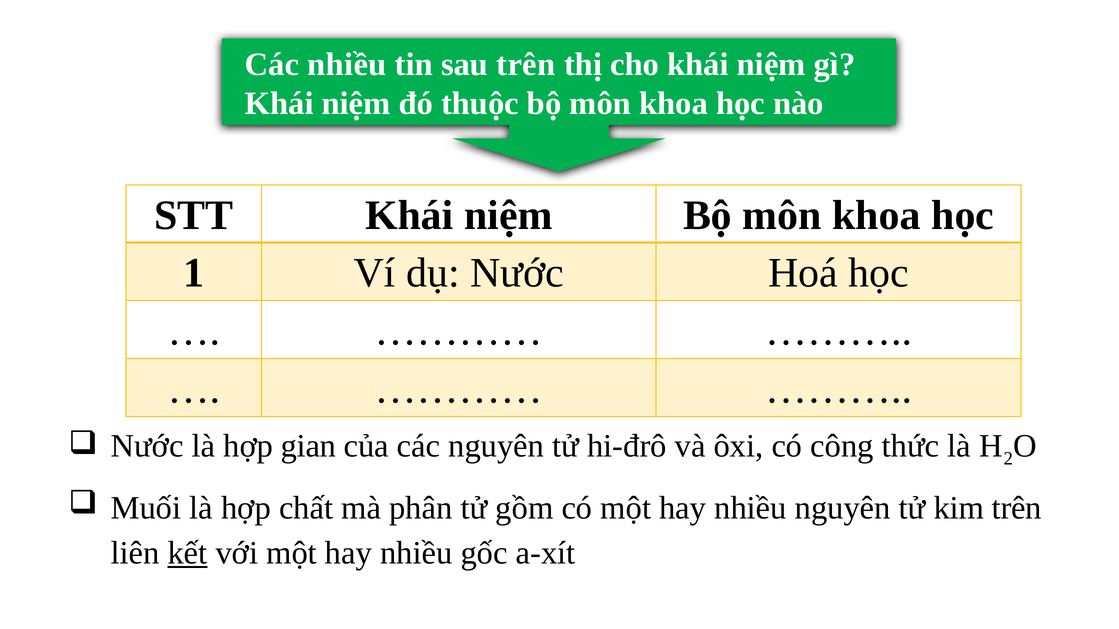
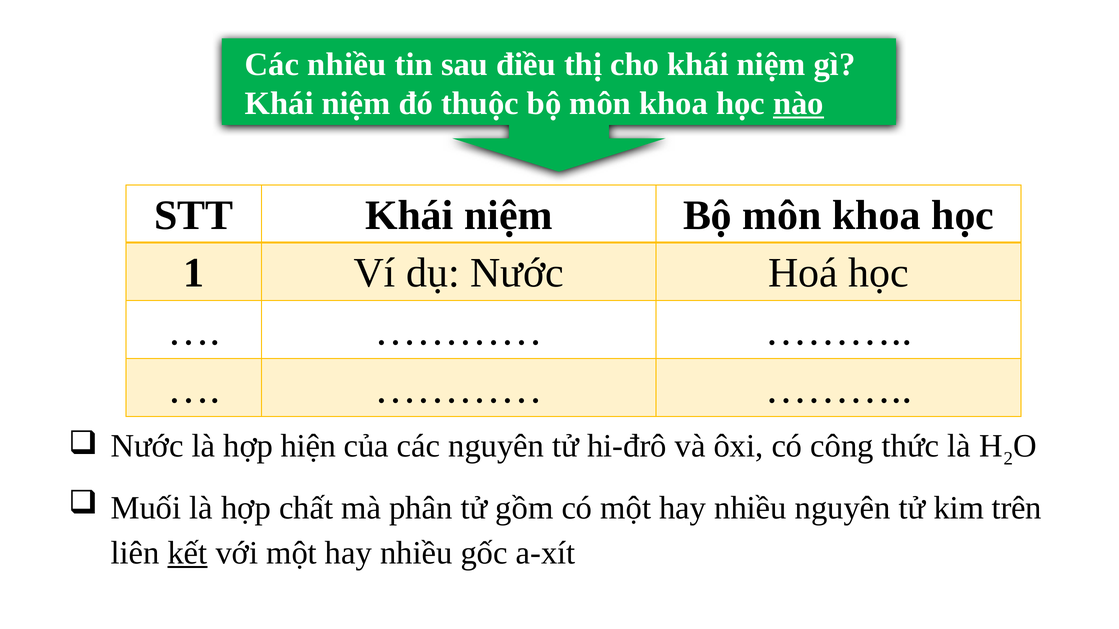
sau trên: trên -> điều
nào underline: none -> present
gian: gian -> hiện
